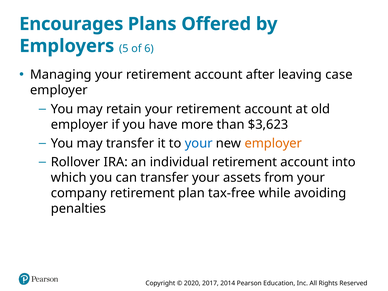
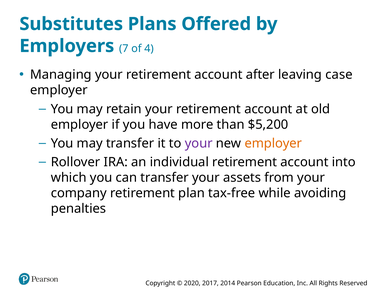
Encourages: Encourages -> Substitutes
5: 5 -> 7
6: 6 -> 4
$3,623: $3,623 -> $5,200
your at (199, 143) colour: blue -> purple
